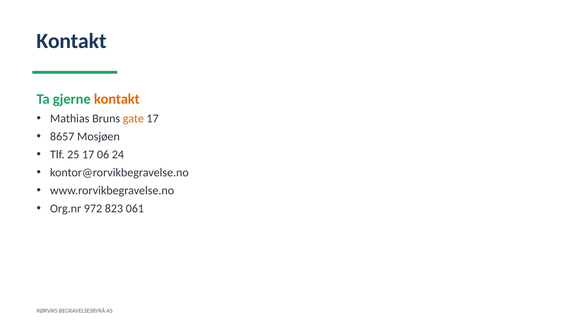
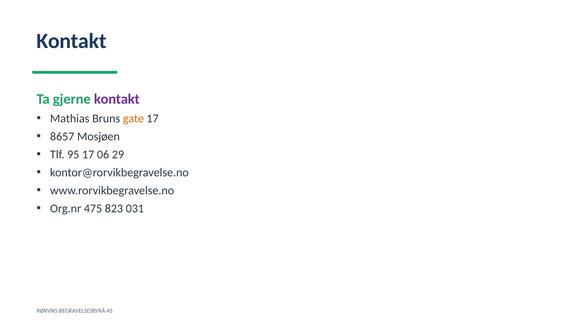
kontakt at (117, 99) colour: orange -> purple
25: 25 -> 95
24: 24 -> 29
972: 972 -> 475
061: 061 -> 031
